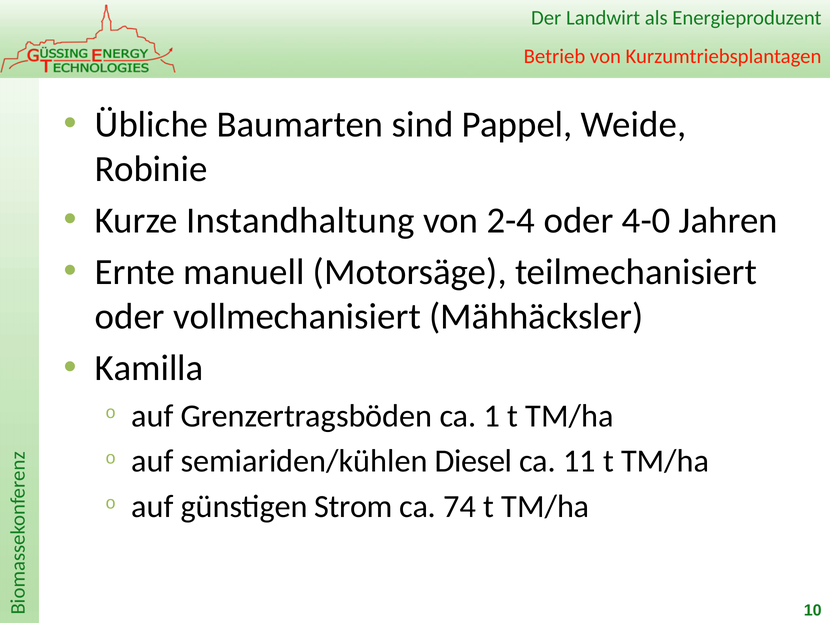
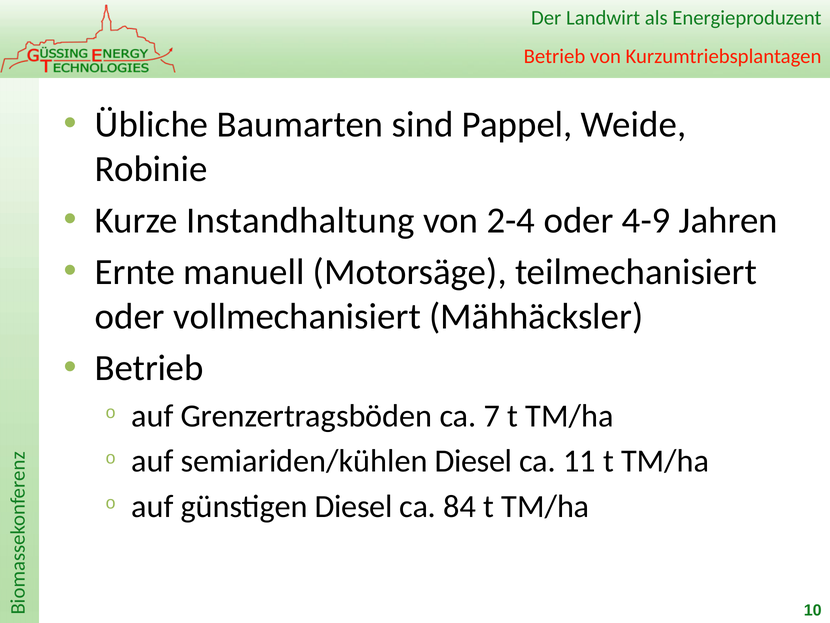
4-0: 4-0 -> 4-9
Kamilla at (149, 368): Kamilla -> Betrieb
1: 1 -> 7
günstigen Strom: Strom -> Diesel
74: 74 -> 84
